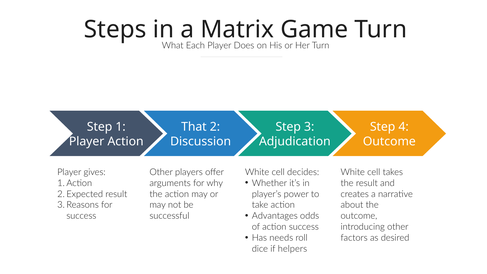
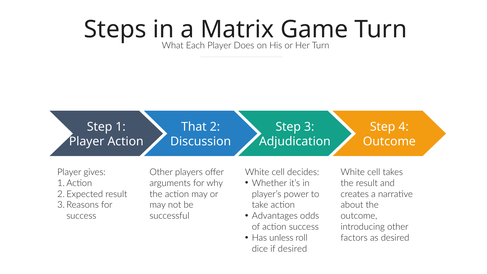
needs: needs -> unless
if helpers: helpers -> desired
